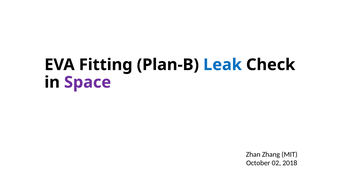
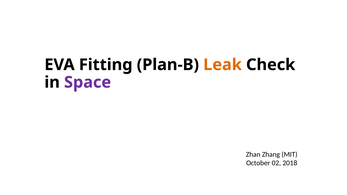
Leak colour: blue -> orange
